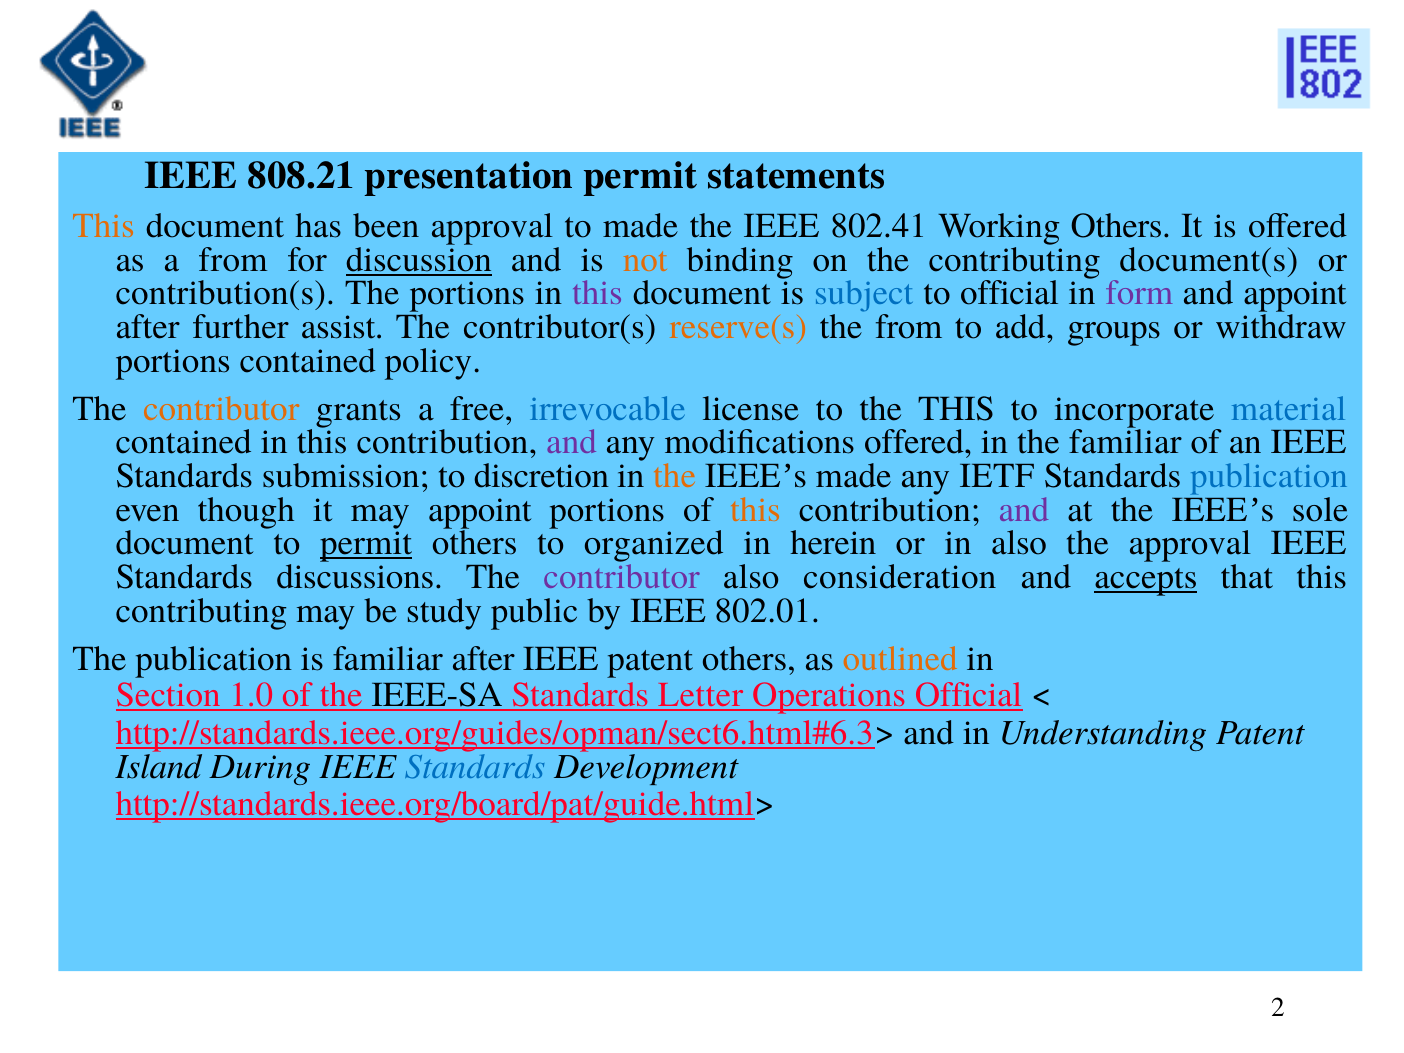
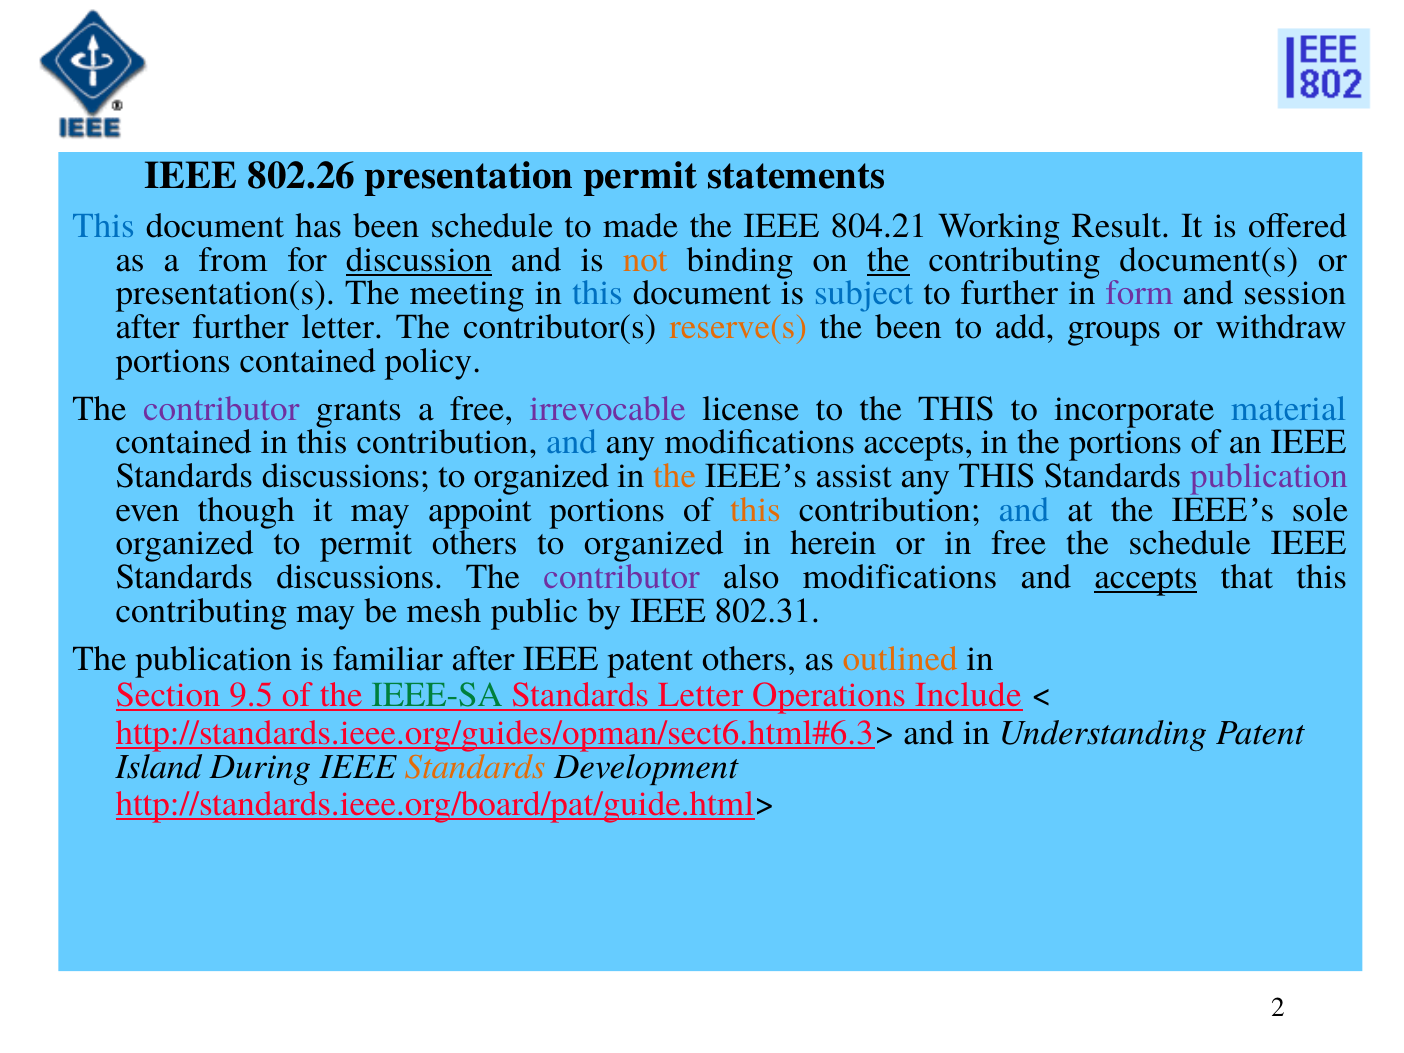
808.21: 808.21 -> 802.26
This at (104, 226) colour: orange -> blue
been approval: approval -> schedule
802.41: 802.41 -> 804.21
Working Others: Others -> Result
the at (888, 260) underline: none -> present
contribution(s: contribution(s -> presentation(s
The portions: portions -> meeting
this at (597, 293) colour: purple -> blue
to official: official -> further
and appoint: appoint -> session
further assist: assist -> letter
the from: from -> been
contributor at (221, 408) colour: orange -> purple
irrevocable colour: blue -> purple
and at (572, 442) colour: purple -> blue
modifications offered: offered -> accepts
the familiar: familiar -> portions
submission at (346, 476): submission -> discussions
discretion at (541, 476): discretion -> organized
IEEE’s made: made -> assist
any IETF: IETF -> THIS
publication at (1269, 476) colour: blue -> purple
and at (1024, 510) colour: purple -> blue
document at (185, 543): document -> organized
permit at (366, 543) underline: present -> none
in also: also -> free
the approval: approval -> schedule
also consideration: consideration -> modifications
study: study -> mesh
802.01: 802.01 -> 802.31
1.0: 1.0 -> 9.5
IEEE-SA colour: black -> green
Operations Official: Official -> Include
Standards at (475, 767) colour: blue -> orange
